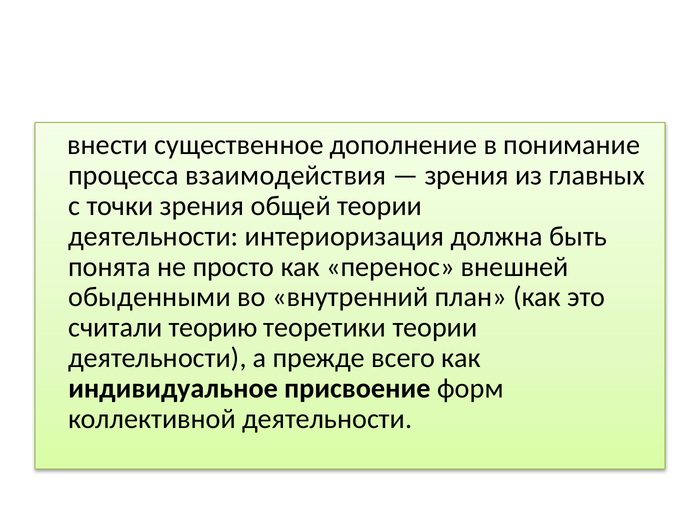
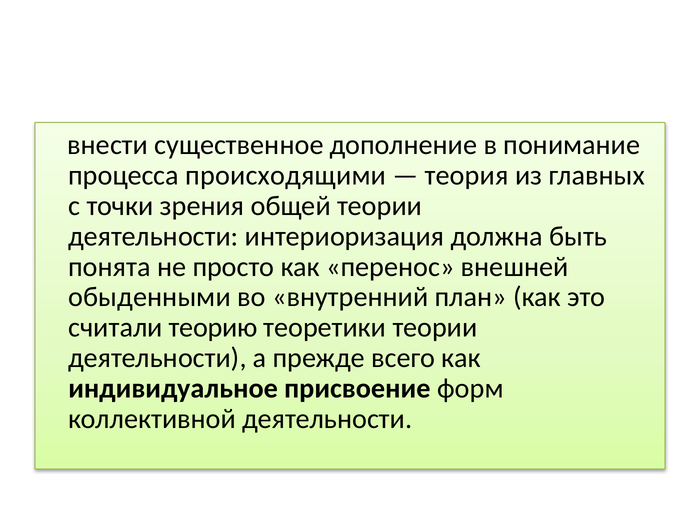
взаимодействия: взаимодействия -> происходящими
зрения at (467, 175): зрения -> теория
